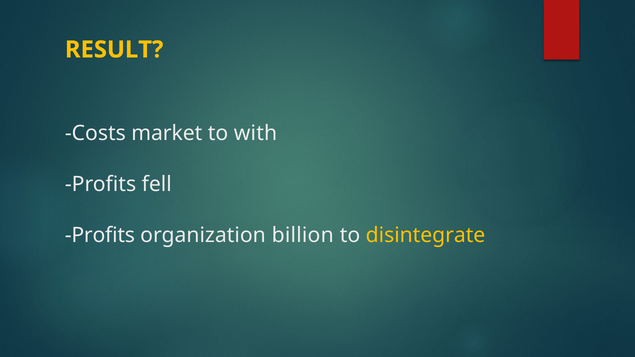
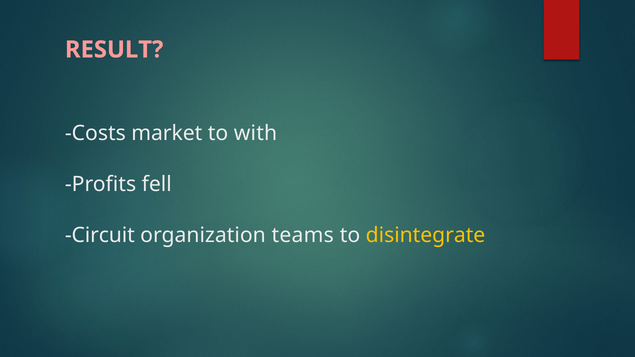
RESULT colour: yellow -> pink
Profits at (100, 235): Profits -> Circuit
billion: billion -> teams
